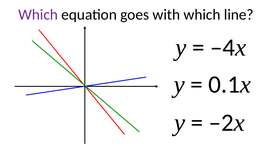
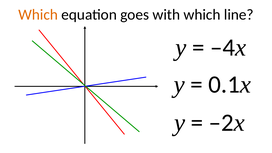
Which at (38, 15) colour: purple -> orange
